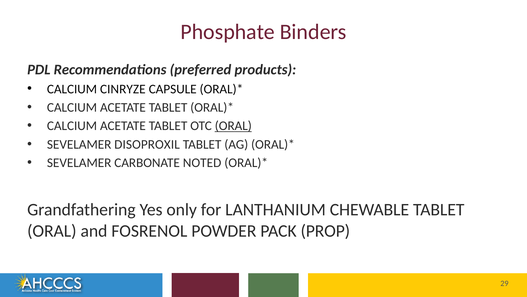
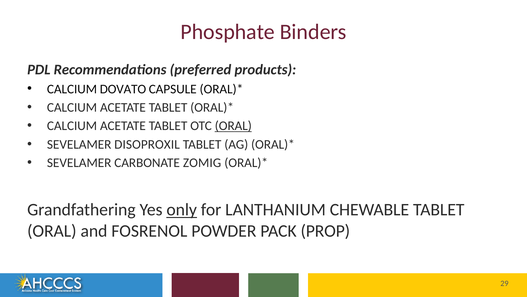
CINRYZE: CINRYZE -> DOVATO
NOTED: NOTED -> ZOMIG
only underline: none -> present
